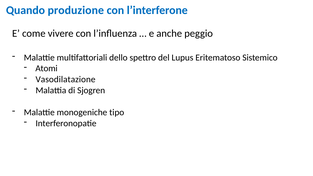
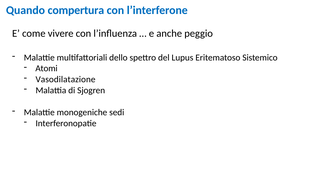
produzione: produzione -> compertura
tipo: tipo -> sedi
